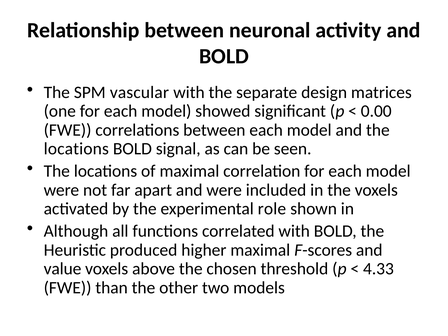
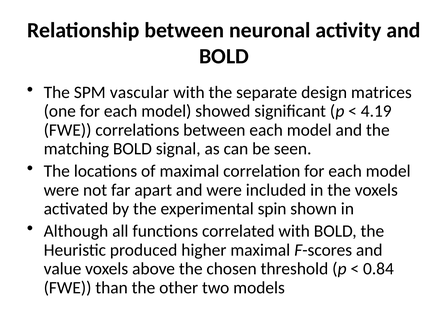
0.00: 0.00 -> 4.19
locations at (76, 149): locations -> matching
role: role -> spin
4.33: 4.33 -> 0.84
